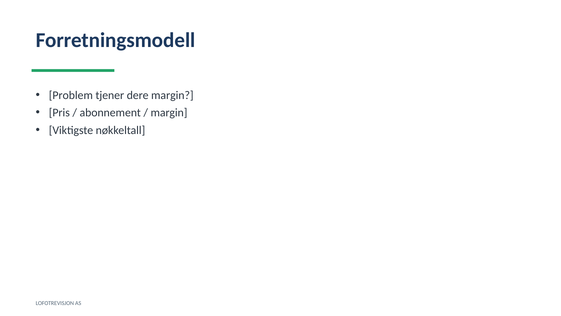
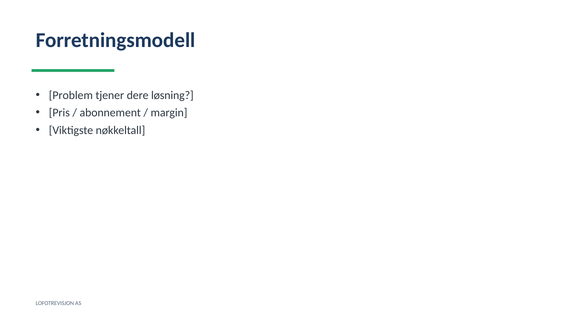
dere margin: margin -> løsning
